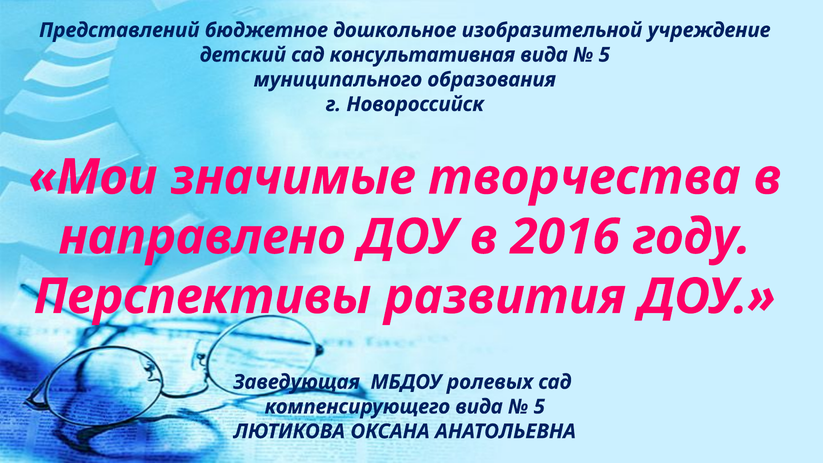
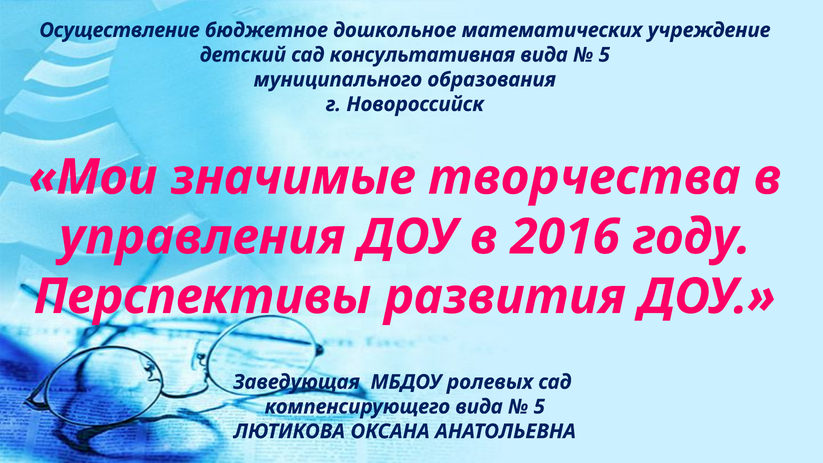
Представлений: Представлений -> Осуществление
изобразительной: изобразительной -> математических
направлено: направлено -> управления
